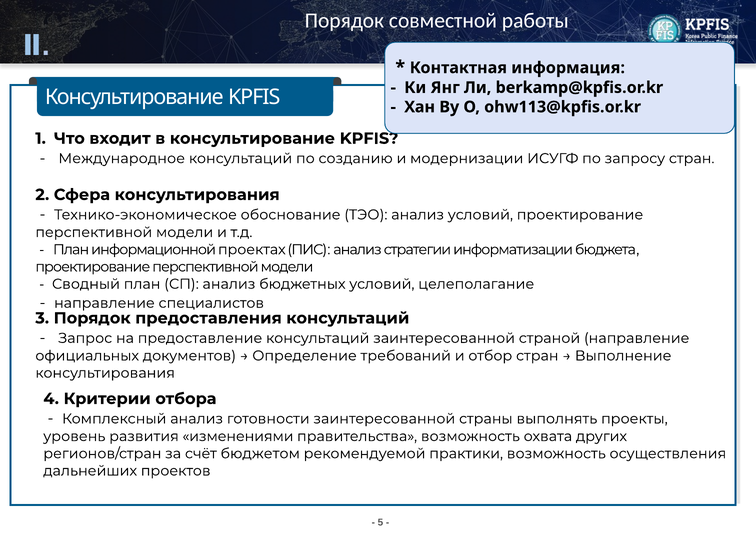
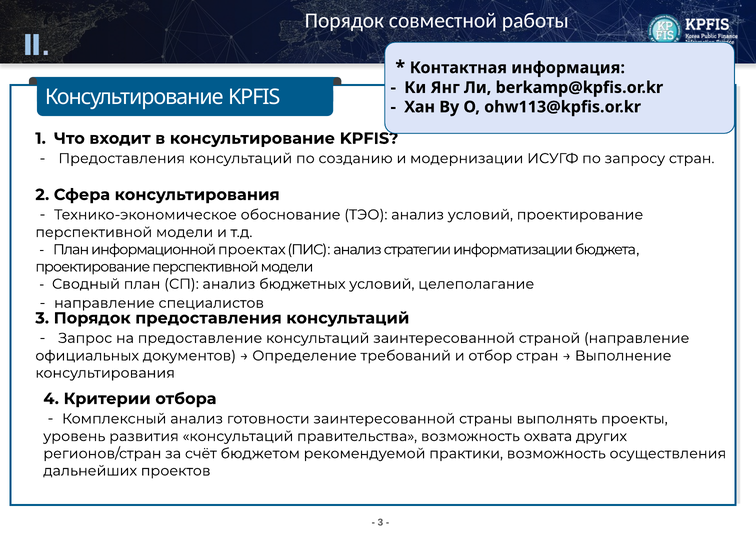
Международное at (122, 158): Международное -> Предоставления
развития изменениями: изменениями -> консультаций
5 at (380, 522): 5 -> 3
